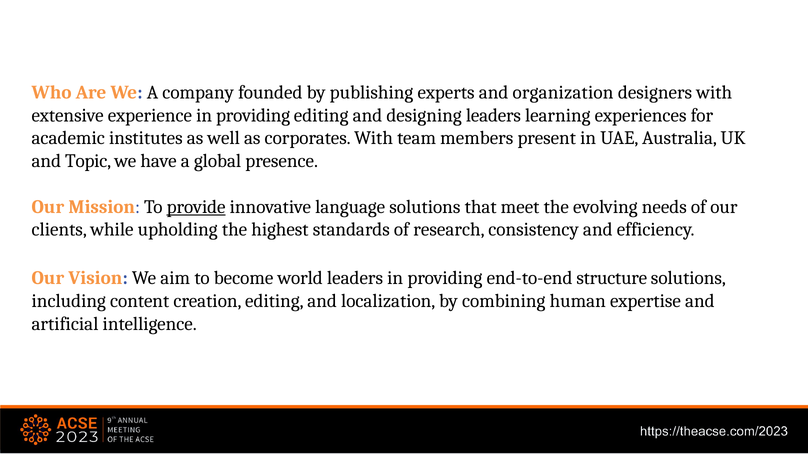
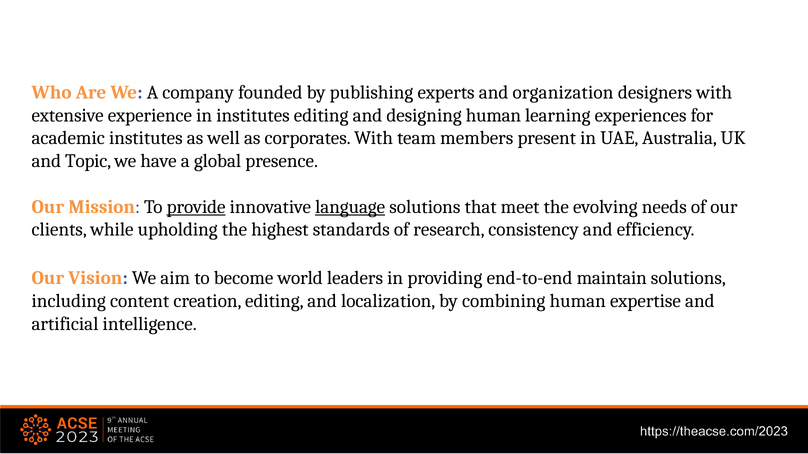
experience in providing: providing -> institutes
designing leaders: leaders -> human
language underline: none -> present
structure: structure -> maintain
